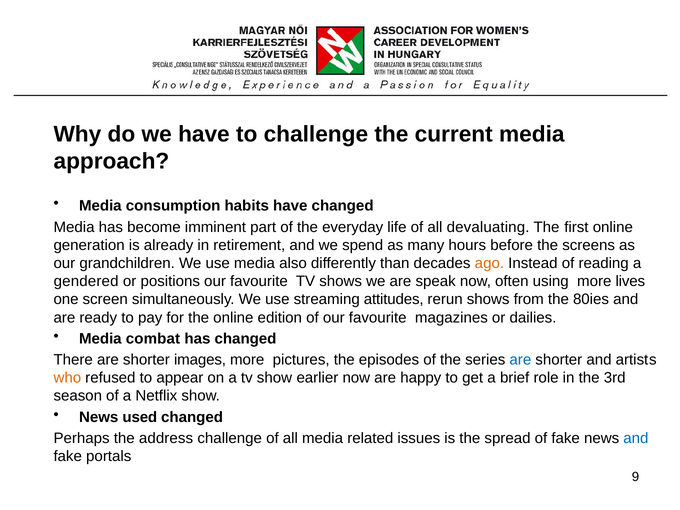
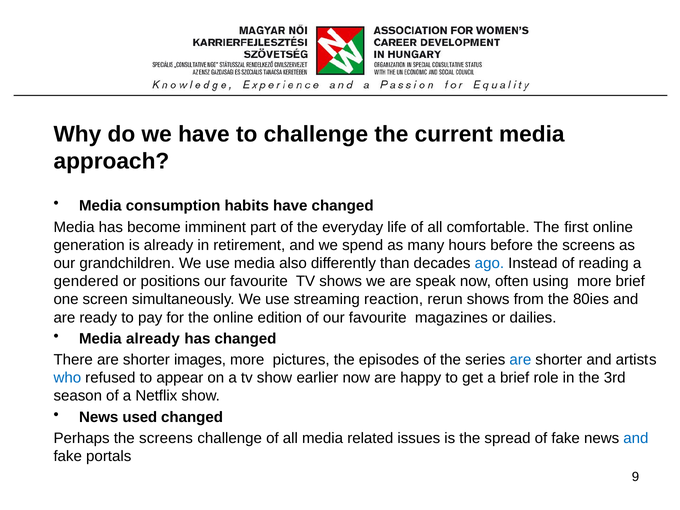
devaluating: devaluating -> comfortable
ago colour: orange -> blue
more lives: lives -> brief
attitudes: attitudes -> reaction
Media combat: combat -> already
who colour: orange -> blue
Perhaps the address: address -> screens
